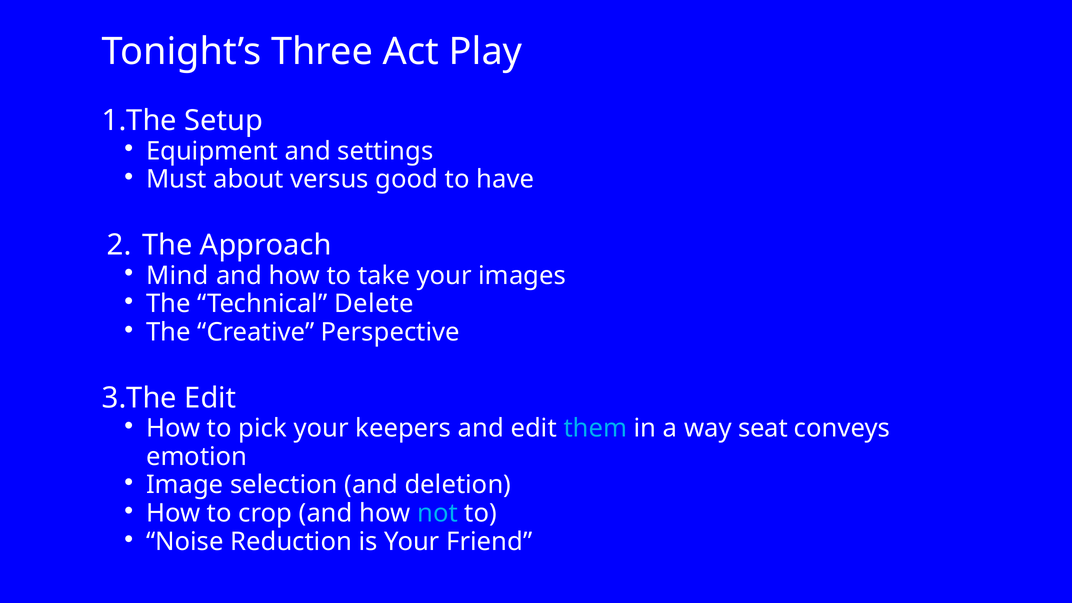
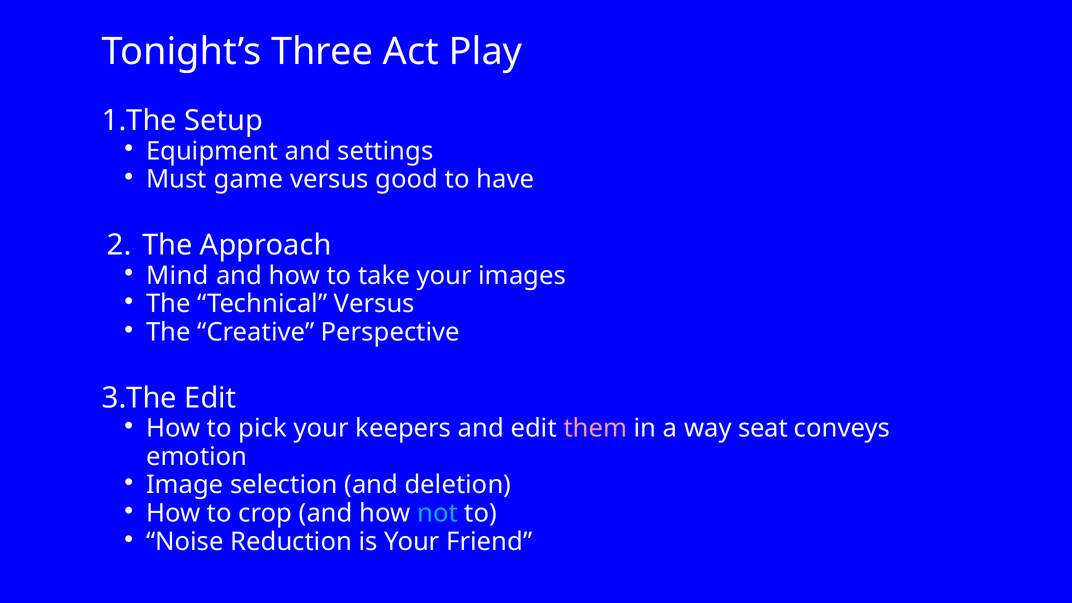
about: about -> game
Technical Delete: Delete -> Versus
them colour: light blue -> pink
